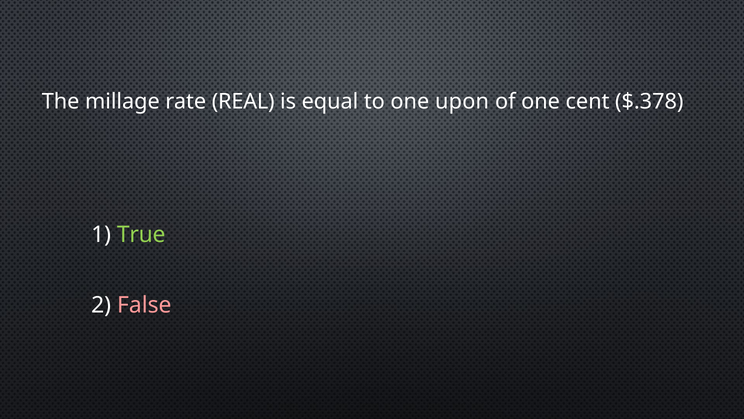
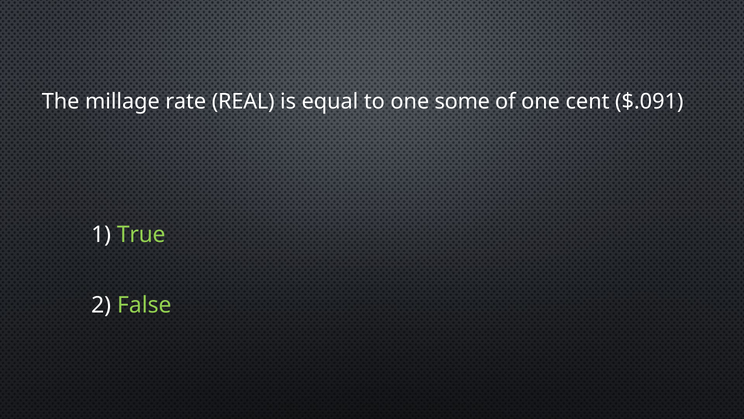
upon: upon -> some
$.378: $.378 -> $.091
False colour: pink -> light green
